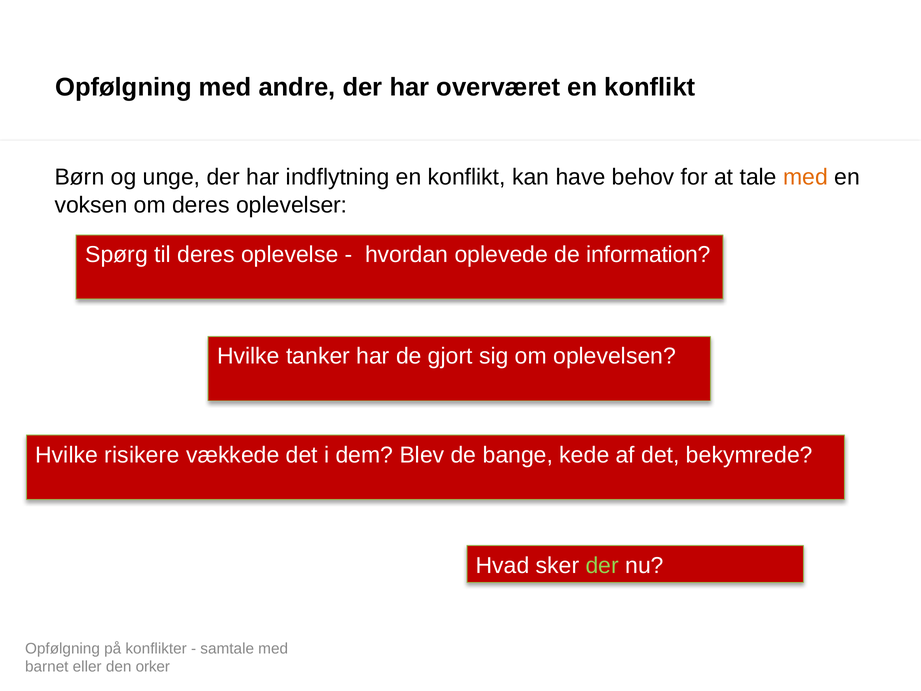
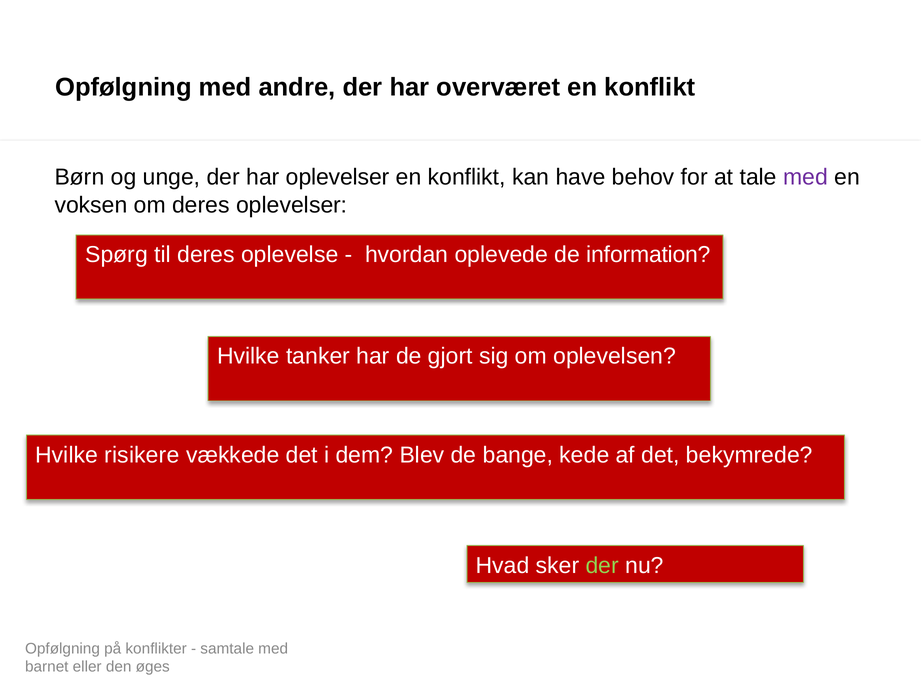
har indflytning: indflytning -> oplevelser
med at (806, 177) colour: orange -> purple
orker: orker -> øges
